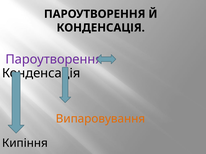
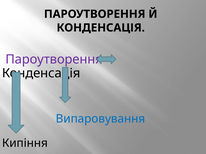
Випаровування colour: orange -> blue
